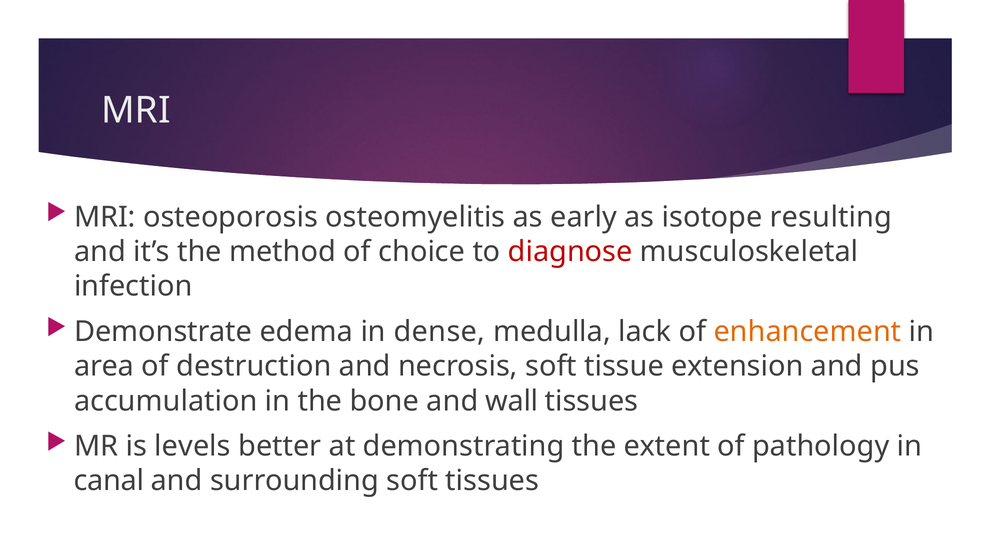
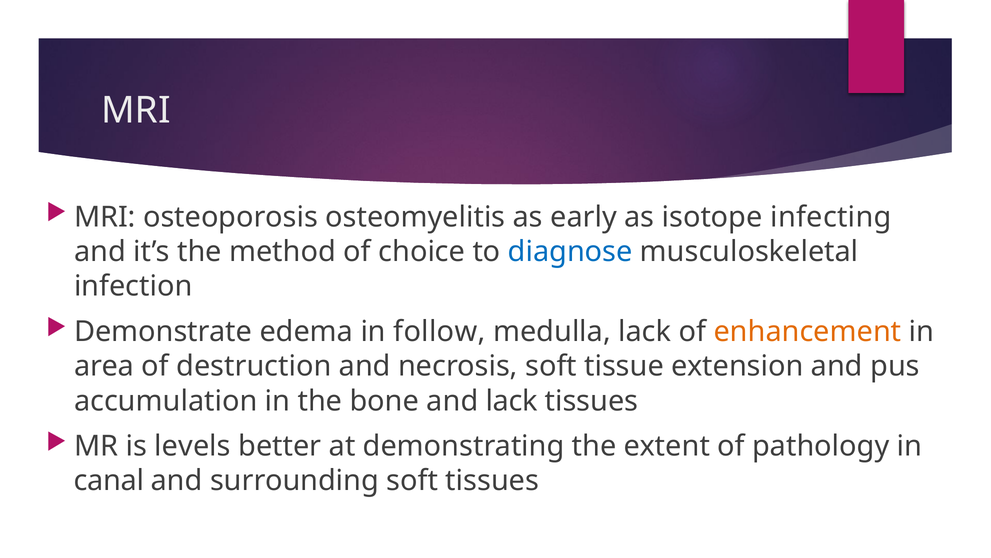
resulting: resulting -> infecting
diagnose colour: red -> blue
dense: dense -> follow
and wall: wall -> lack
